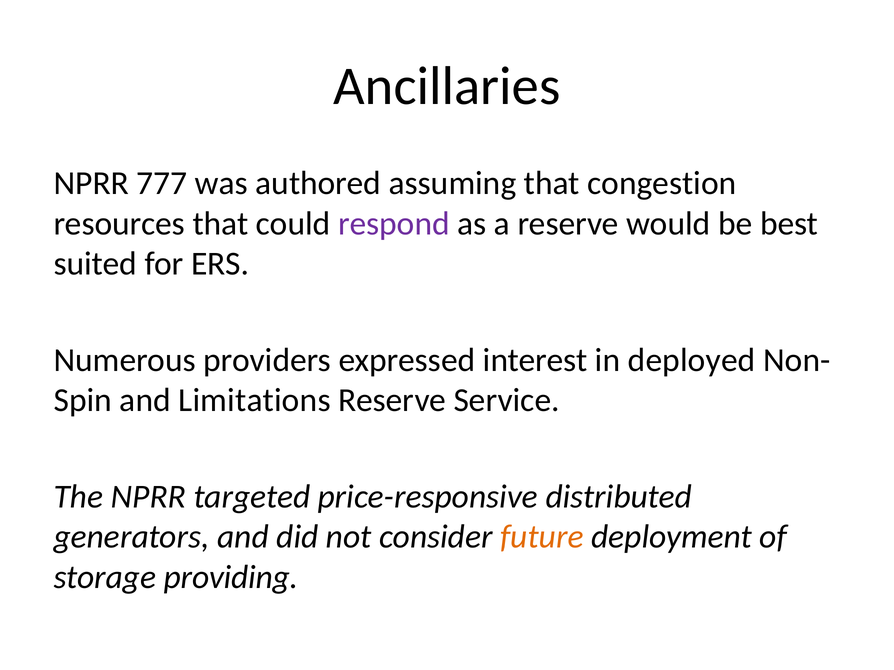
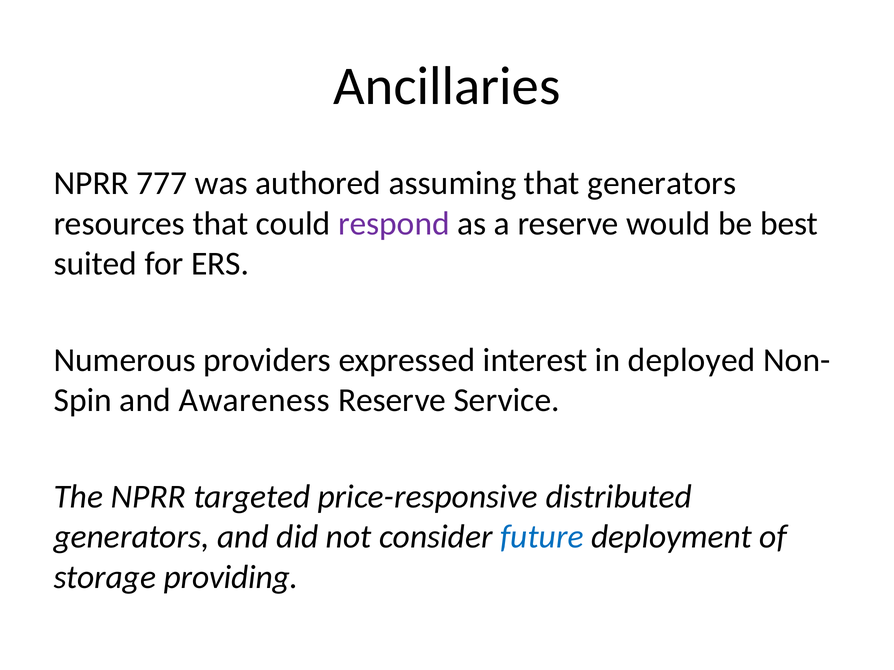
that congestion: congestion -> generators
Limitations: Limitations -> Awareness
future colour: orange -> blue
